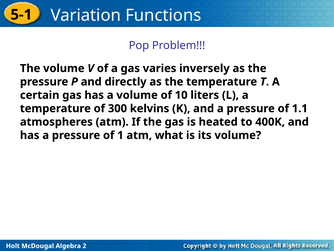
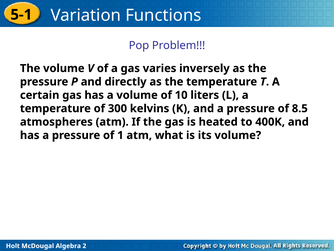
1.1: 1.1 -> 8.5
